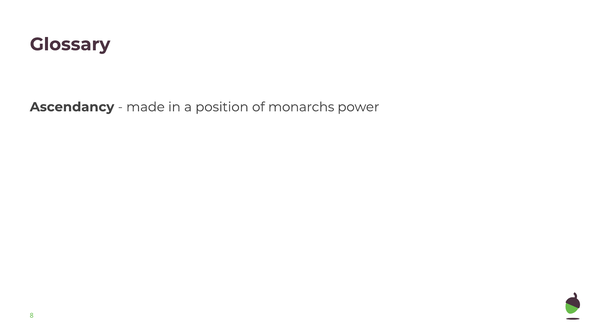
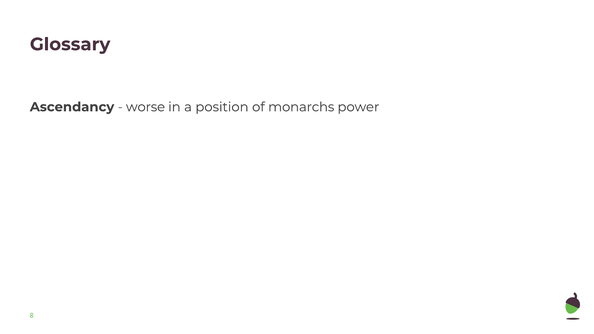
made: made -> worse
